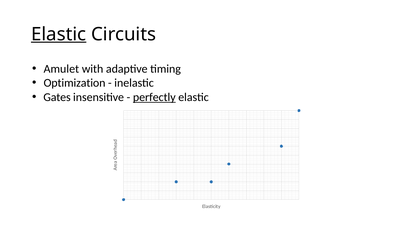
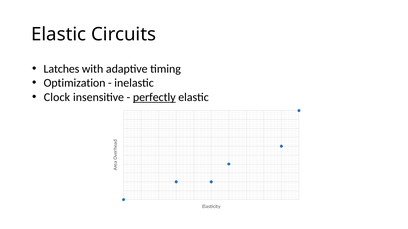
Elastic at (59, 34) underline: present -> none
Amulet: Amulet -> Latches
Gates: Gates -> Clock
